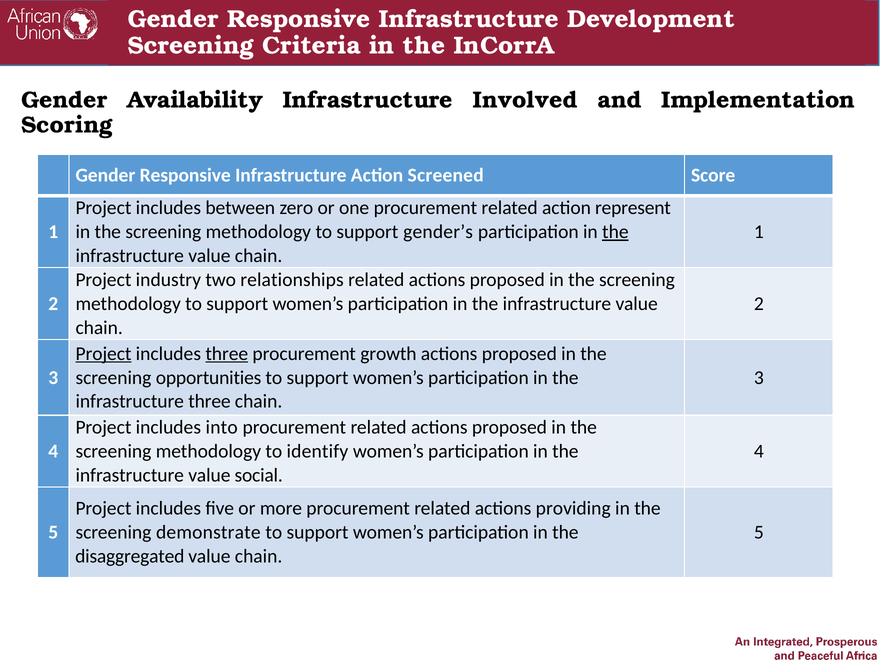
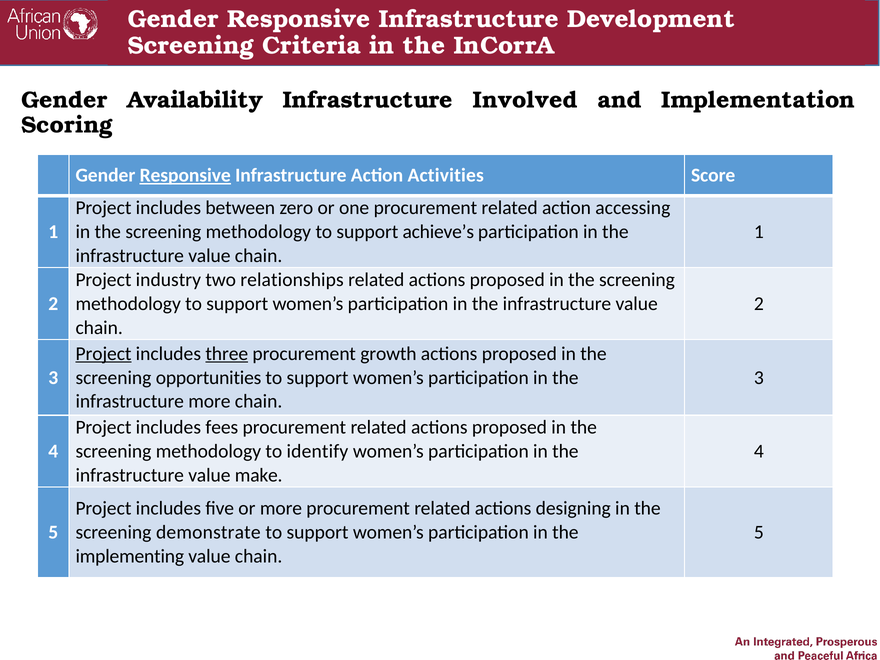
Responsive at (185, 175) underline: none -> present
Screened: Screened -> Activities
represent: represent -> accessing
gender’s: gender’s -> achieve’s
the at (615, 232) underline: present -> none
infrastructure three: three -> more
into: into -> fees
social: social -> make
providing: providing -> designing
disaggregated: disaggregated -> implementing
